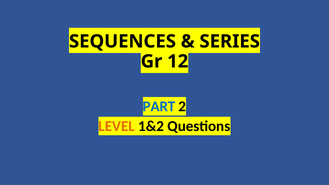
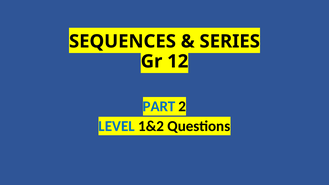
LEVEL colour: orange -> blue
